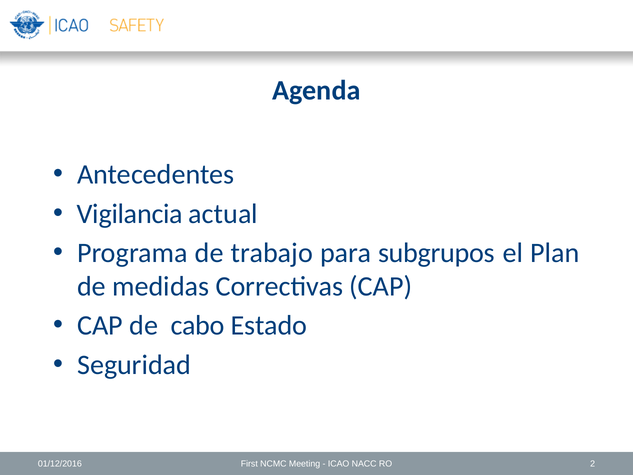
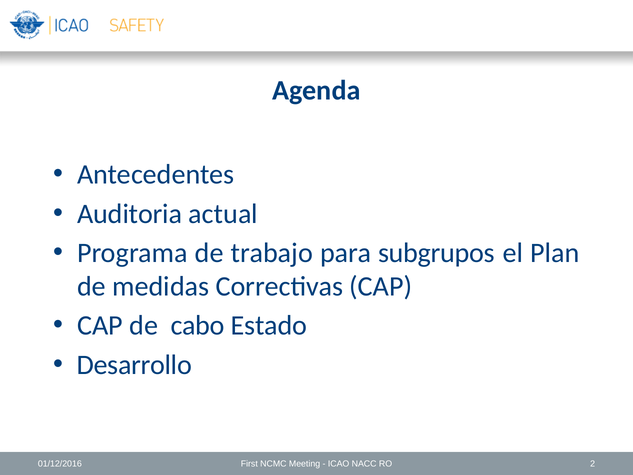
Vigilancia: Vigilancia -> Auditoria
Seguridad: Seguridad -> Desarrollo
